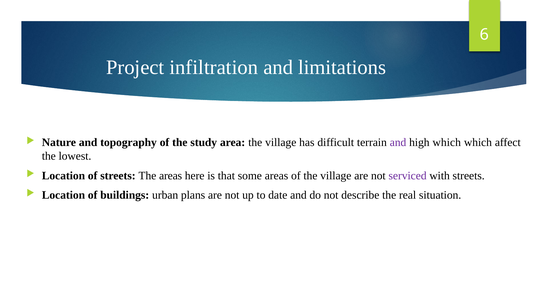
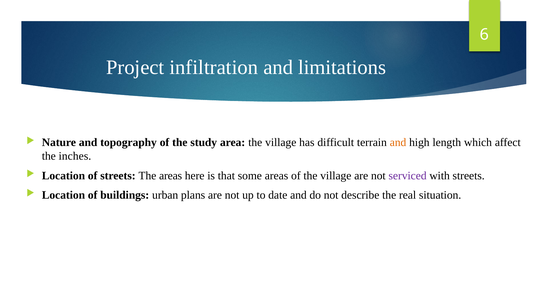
and at (398, 143) colour: purple -> orange
high which: which -> length
lowest: lowest -> inches
